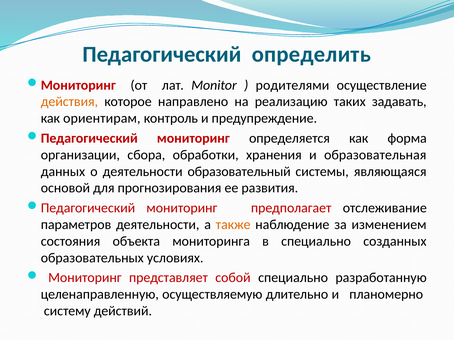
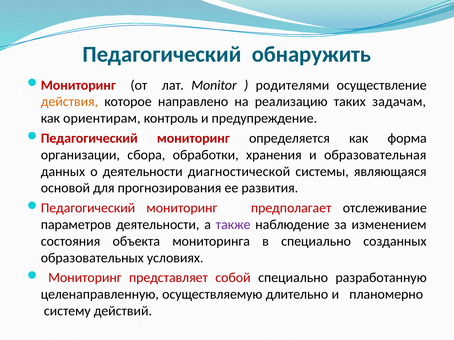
определить: определить -> обнаружить
задавать: задавать -> задачам
образовательный: образовательный -> диагностической
также colour: orange -> purple
